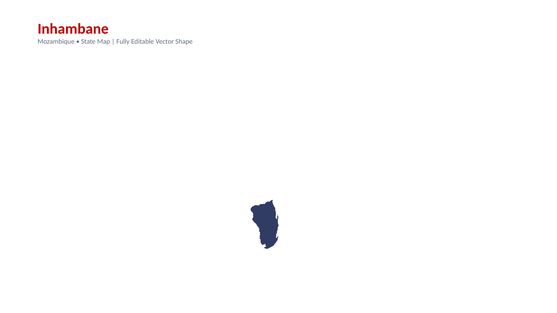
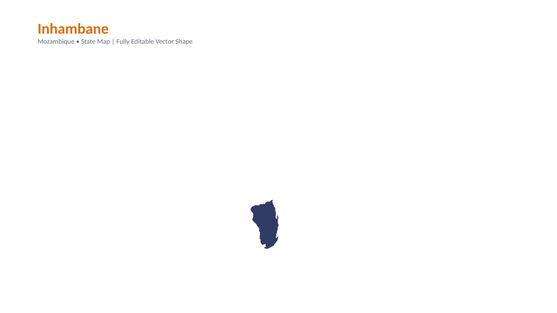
Inhambane colour: red -> orange
